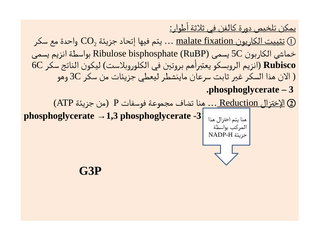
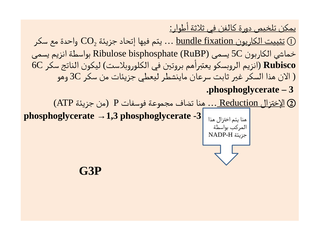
malate: malate -> bundle
